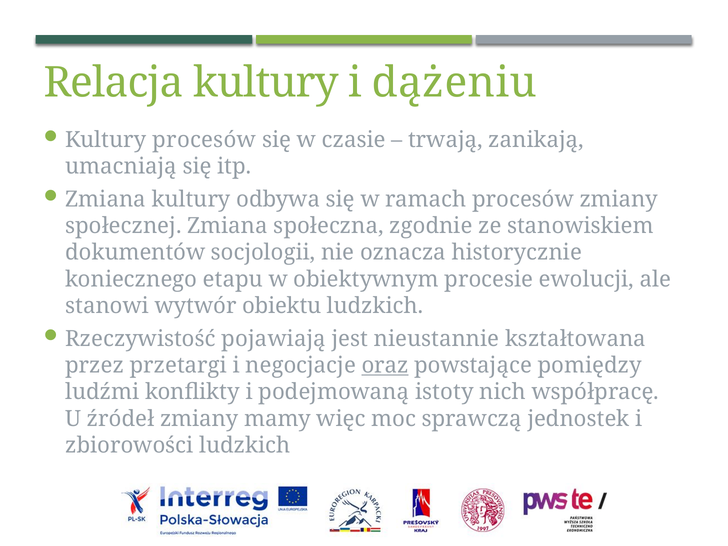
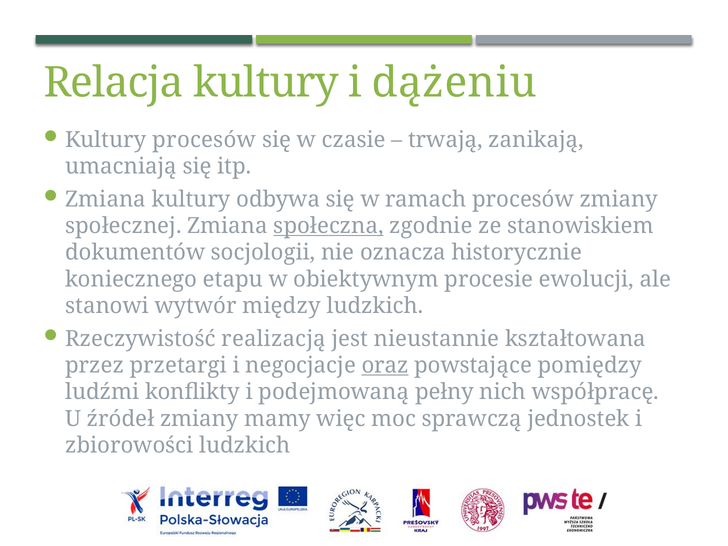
społeczna underline: none -> present
obiektu: obiektu -> między
pojawiają: pojawiają -> realizacją
istoty: istoty -> pełny
